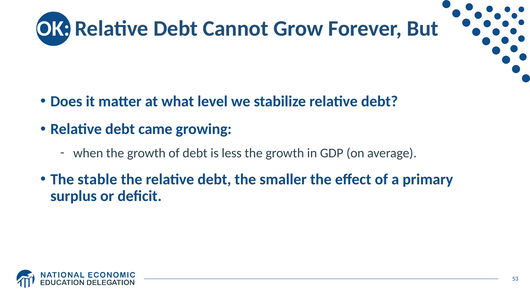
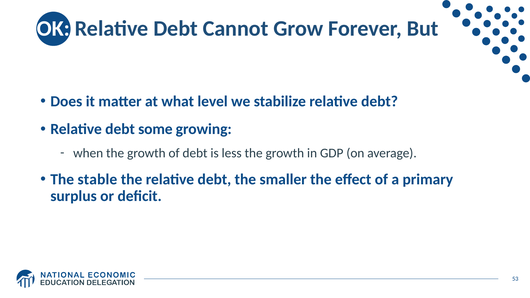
came: came -> some
